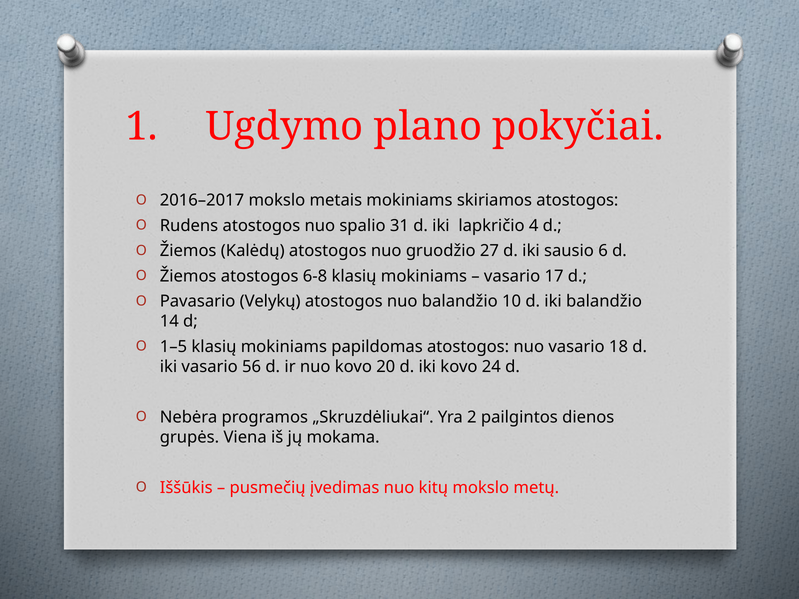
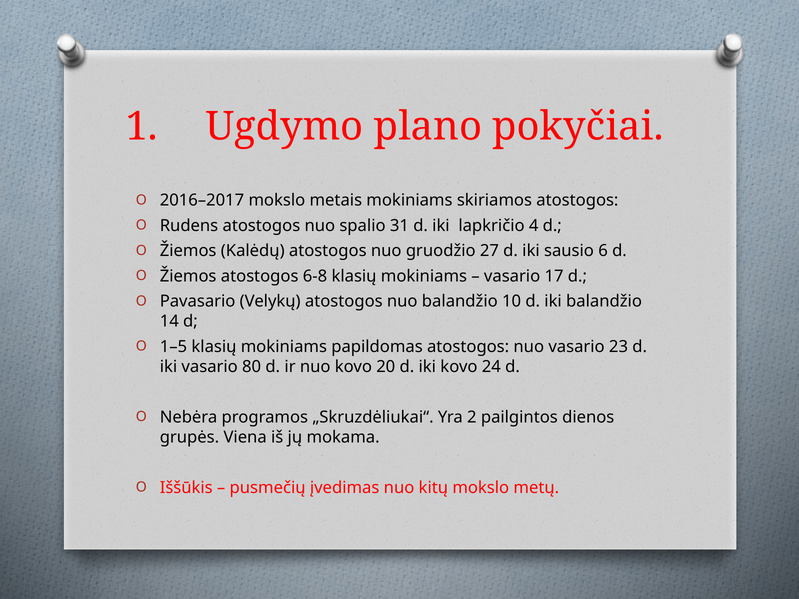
18: 18 -> 23
56: 56 -> 80
